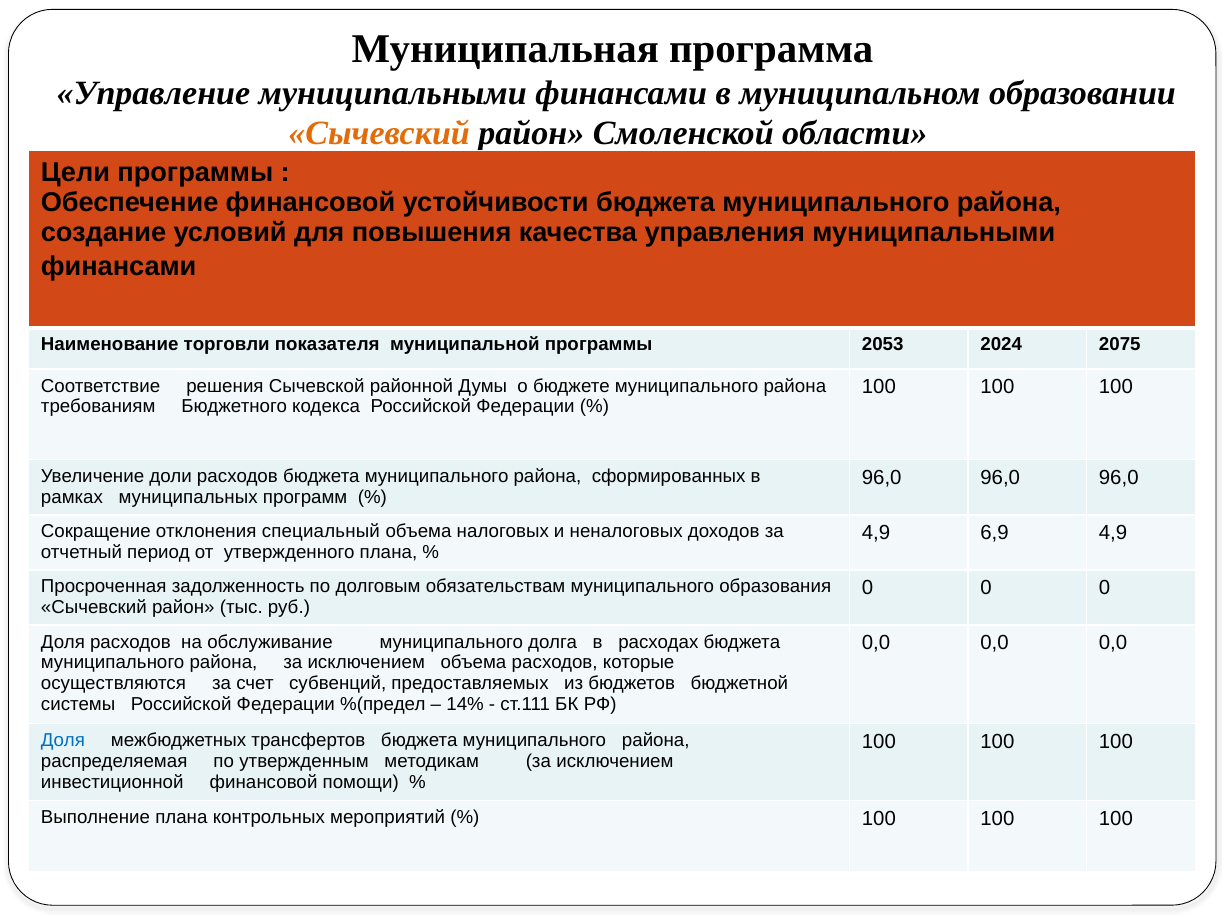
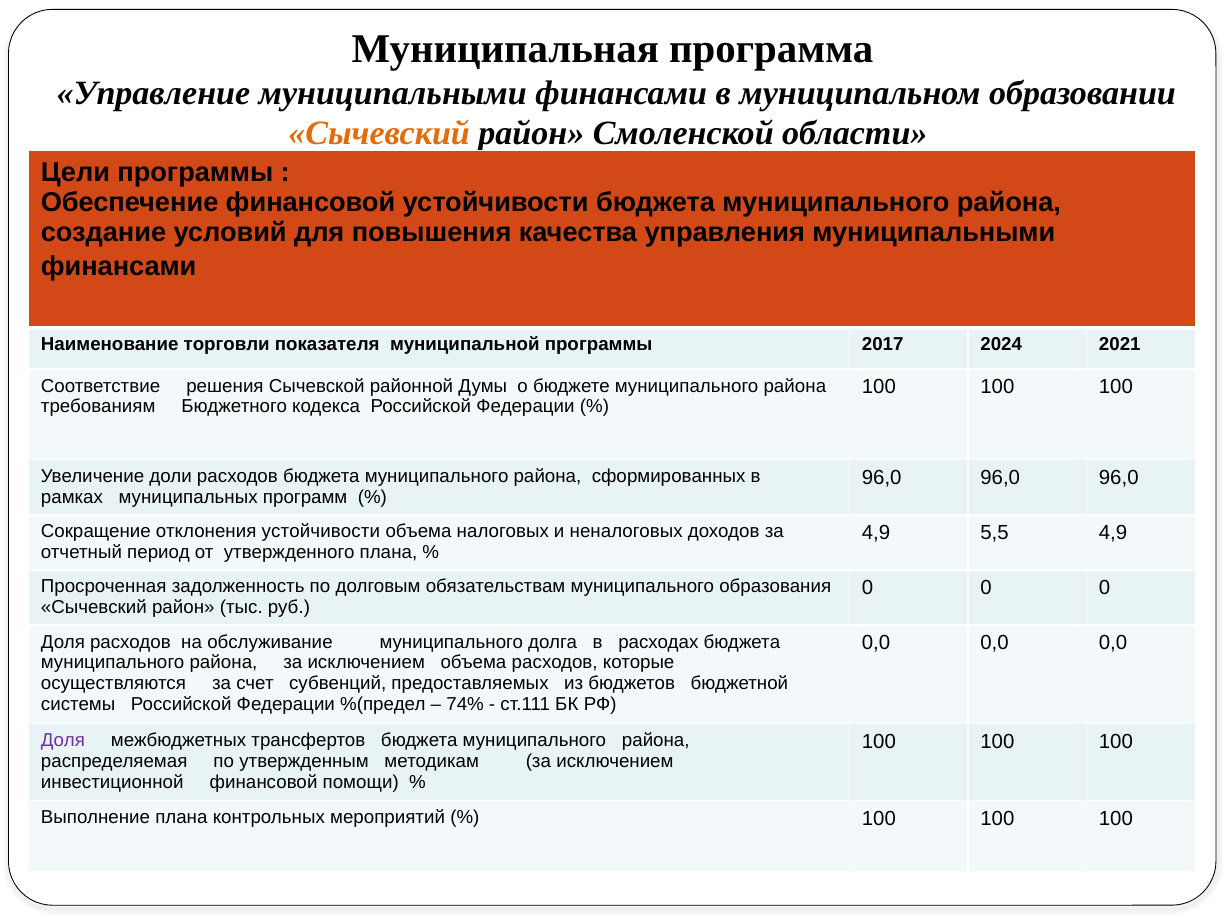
2053: 2053 -> 2017
2075: 2075 -> 2021
отклонения специальный: специальный -> устойчивости
6,9: 6,9 -> 5,5
14%: 14% -> 74%
Доля at (63, 741) colour: blue -> purple
